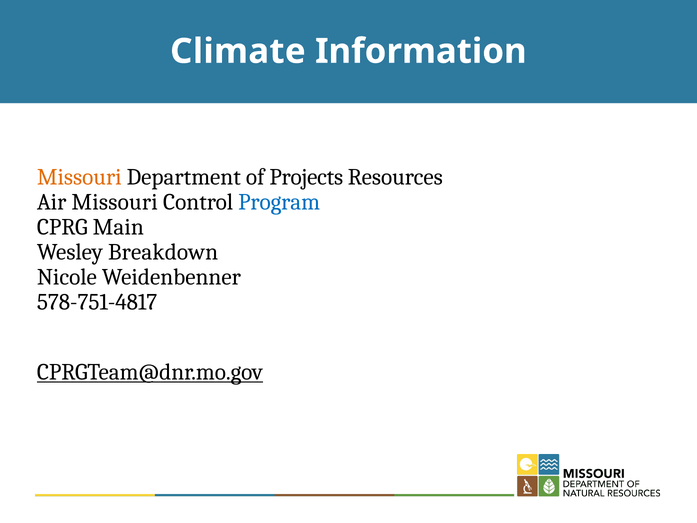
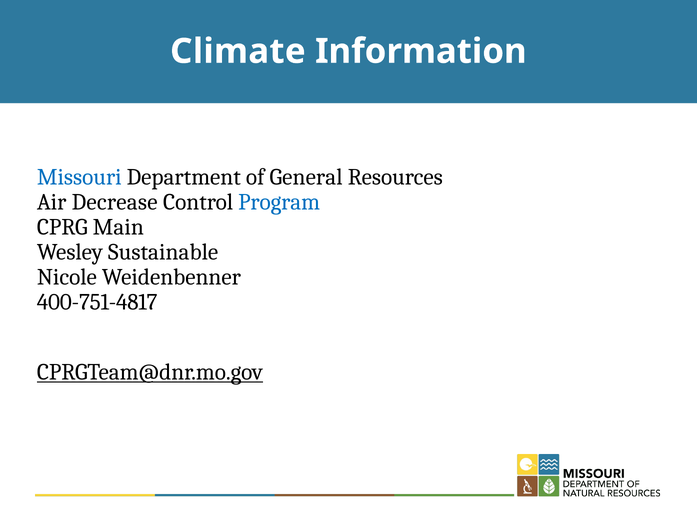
Missouri at (79, 177) colour: orange -> blue
Projects: Projects -> General
Air Missouri: Missouri -> Decrease
Breakdown: Breakdown -> Sustainable
578-751-4817: 578-751-4817 -> 400-751-4817
